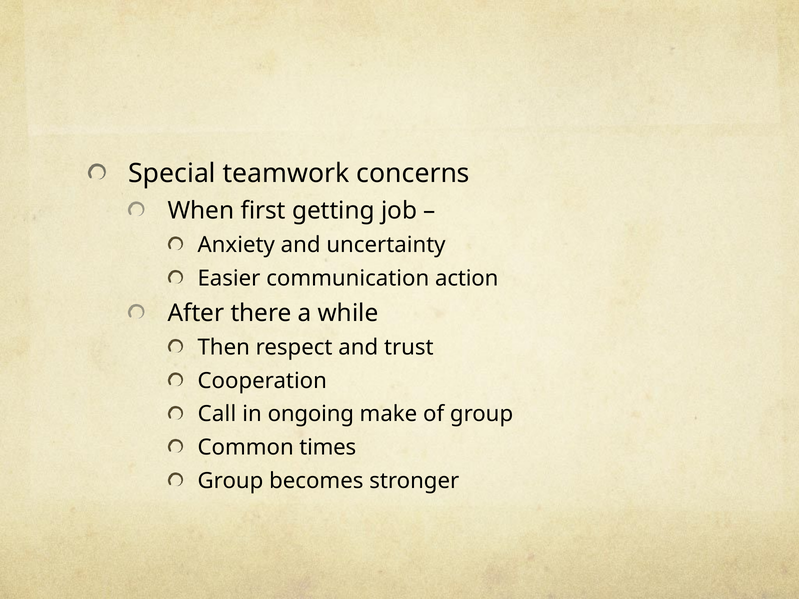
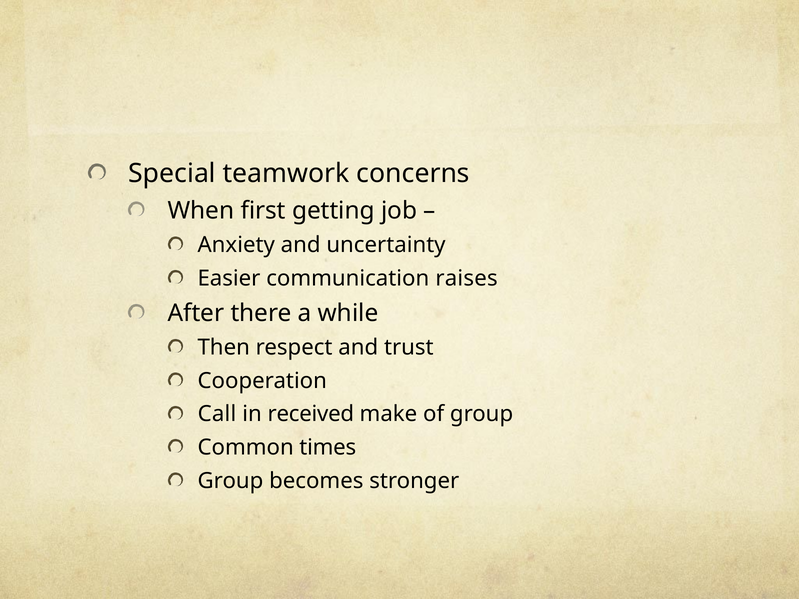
action: action -> raises
ongoing: ongoing -> received
